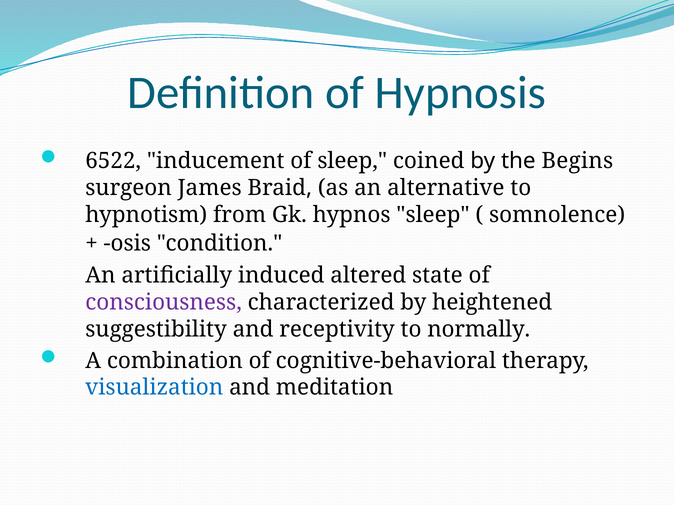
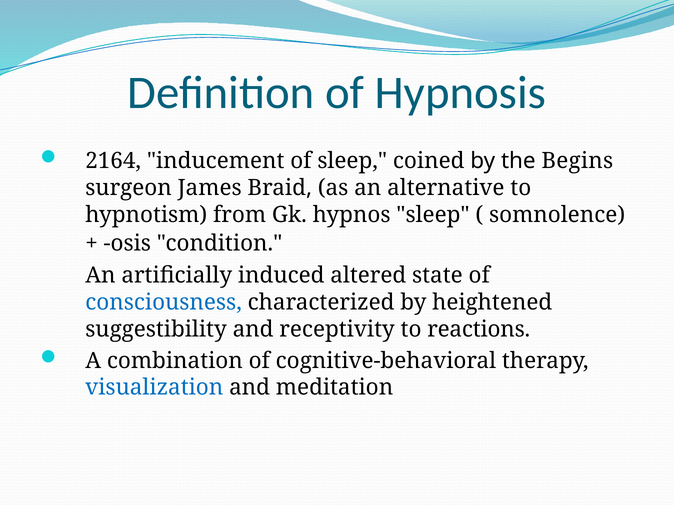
6522: 6522 -> 2164
consciousness colour: purple -> blue
normally: normally -> reactions
